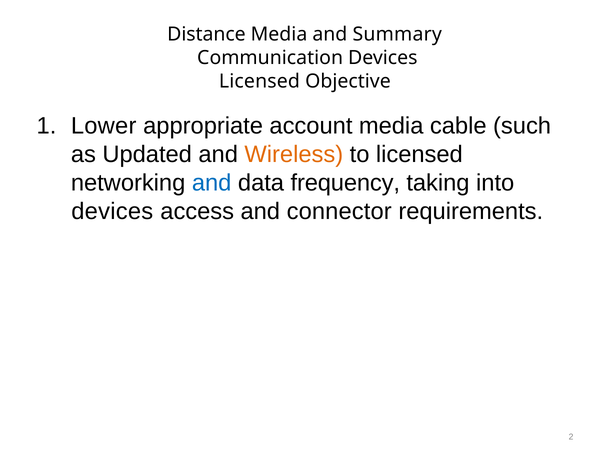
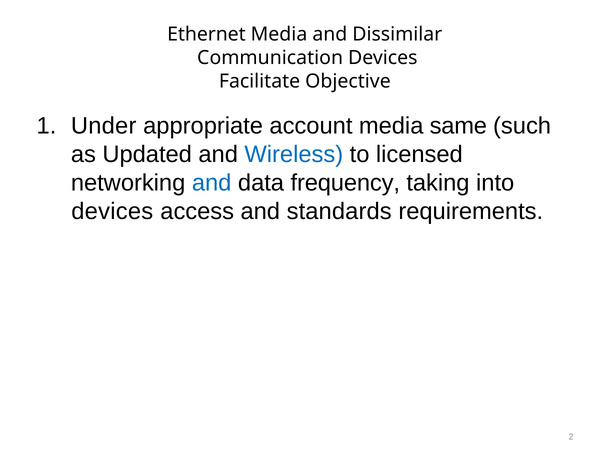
Distance: Distance -> Ethernet
Summary: Summary -> Dissimilar
Licensed at (259, 81): Licensed -> Facilitate
Lower: Lower -> Under
cable: cable -> same
Wireless colour: orange -> blue
connector: connector -> standards
